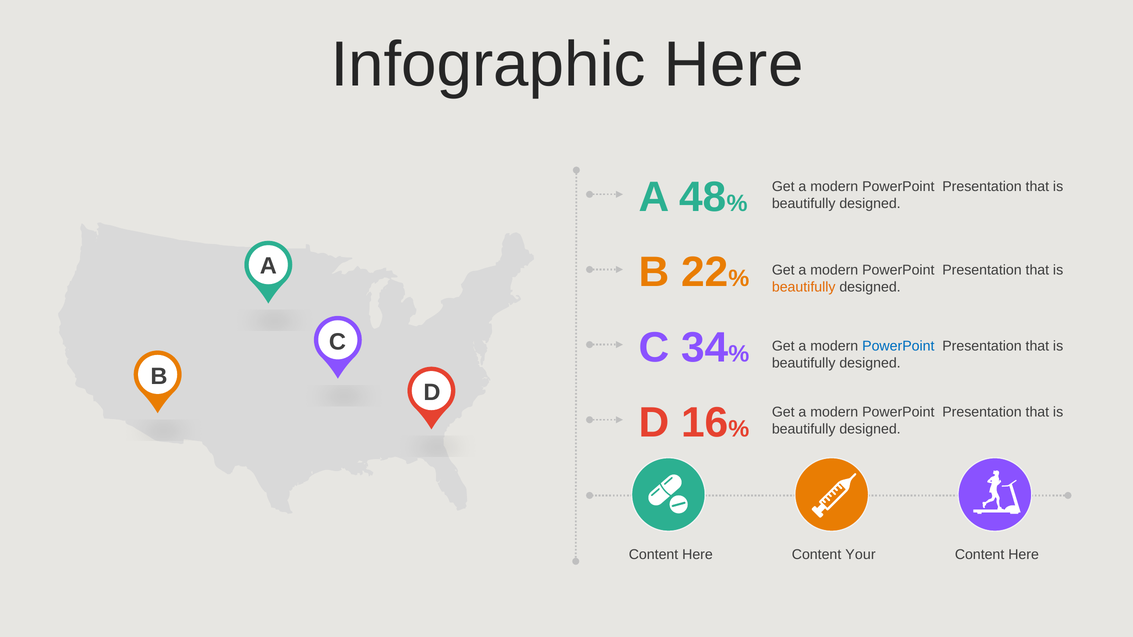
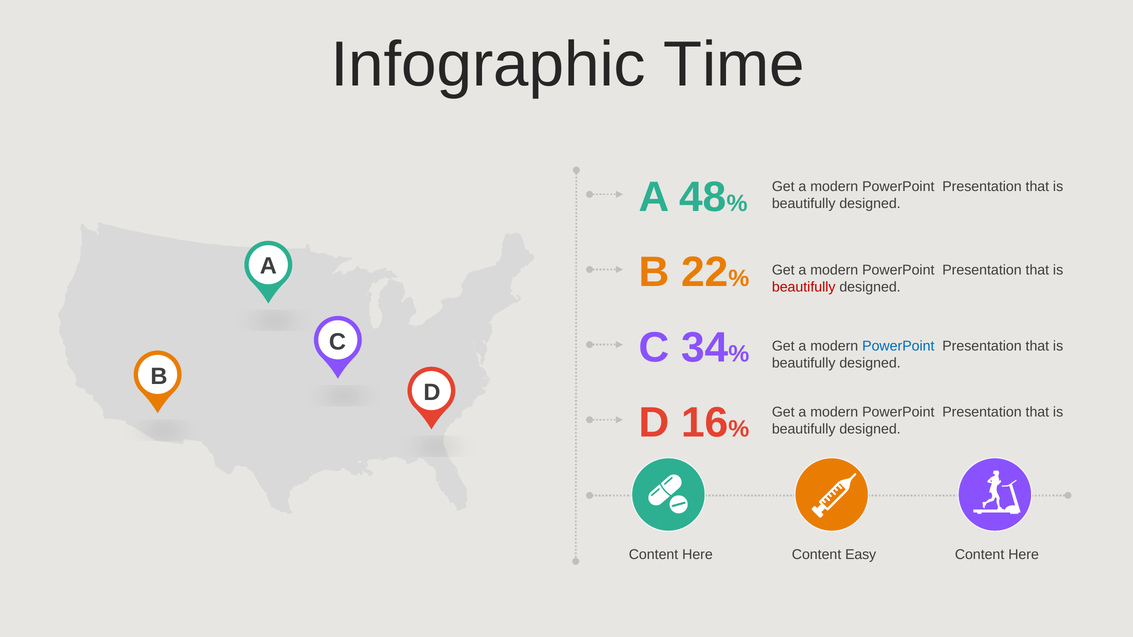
Infographic Here: Here -> Time
beautifully at (804, 287) colour: orange -> red
Your: Your -> Easy
